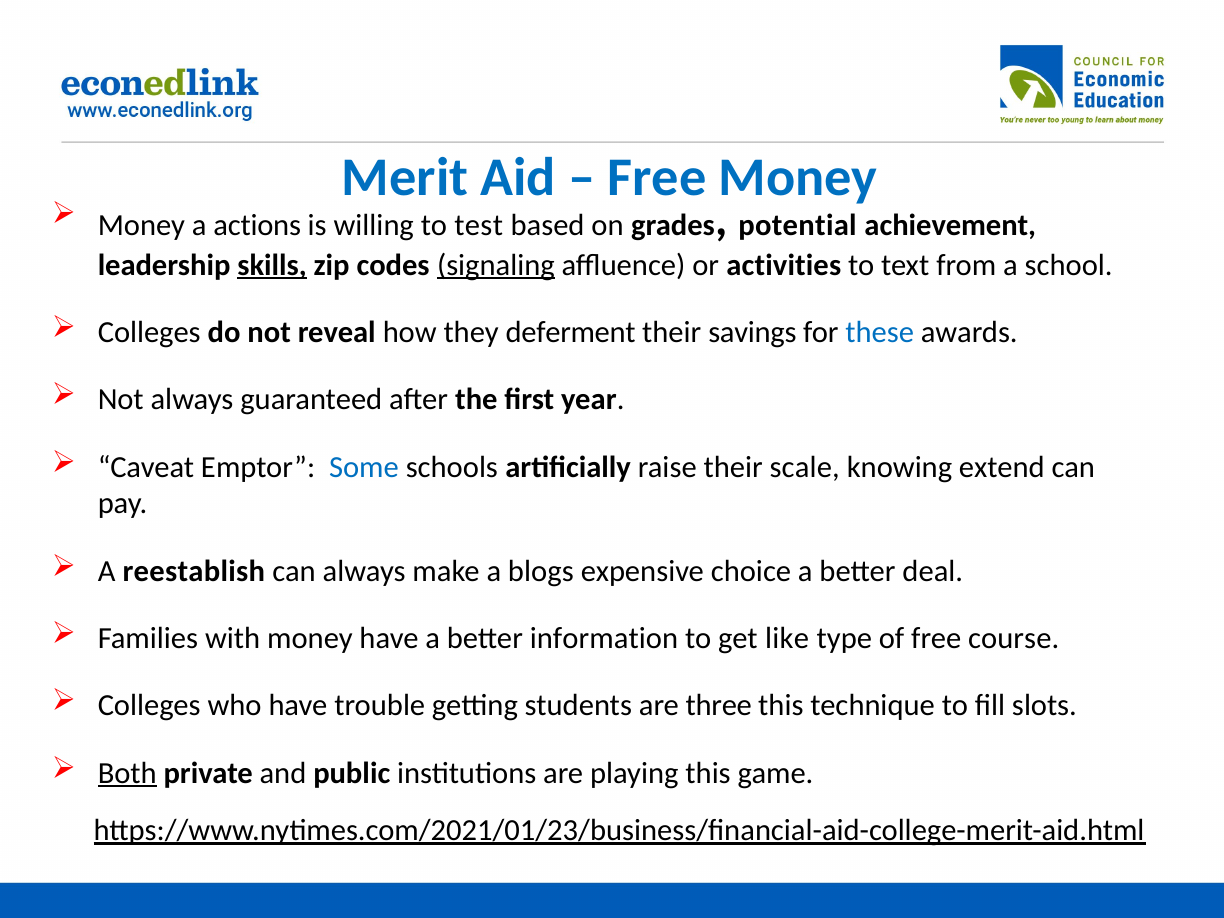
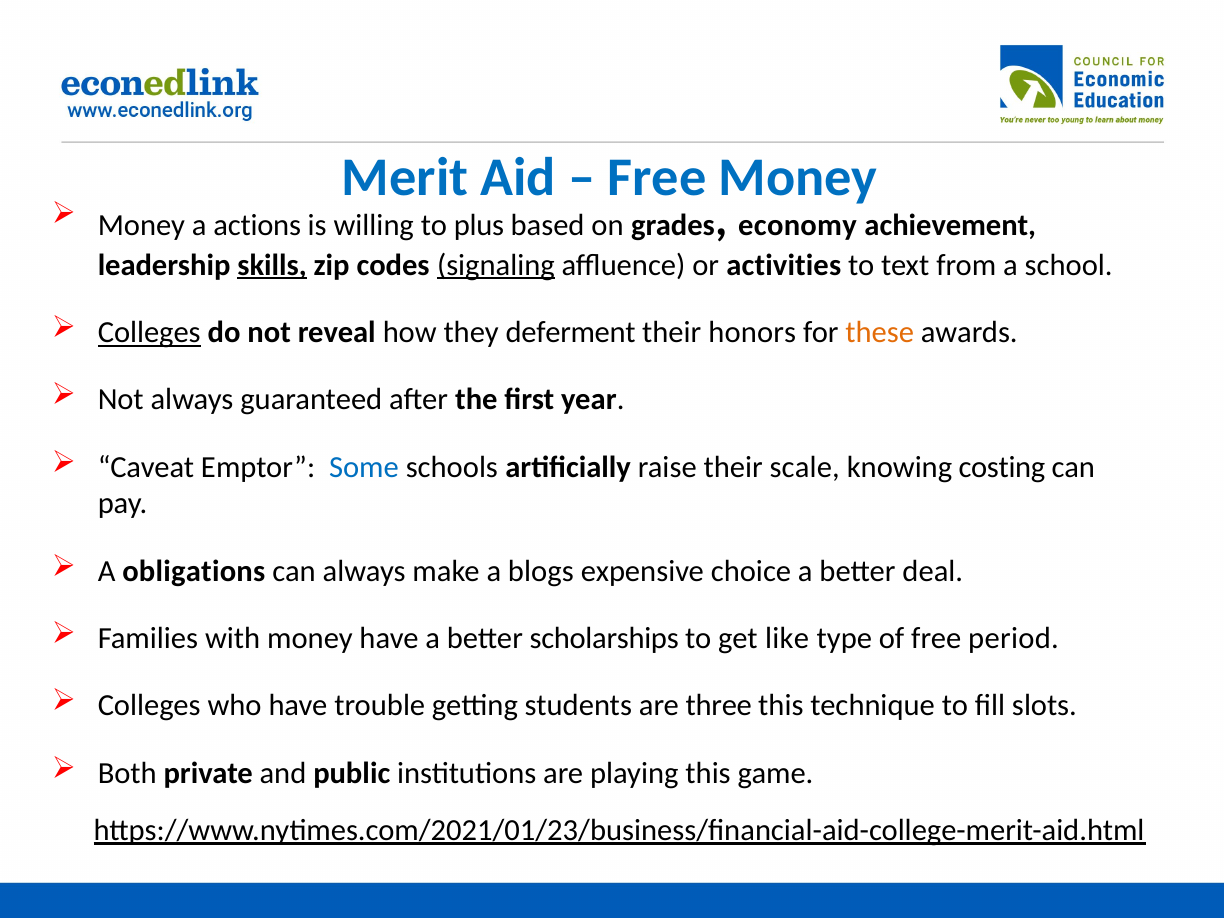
test: test -> plus
potential: potential -> economy
Colleges at (149, 332) underline: none -> present
savings: savings -> honors
these colour: blue -> orange
extend: extend -> costing
reestablish: reestablish -> obligations
information: information -> scholarships
course: course -> period
Both underline: present -> none
